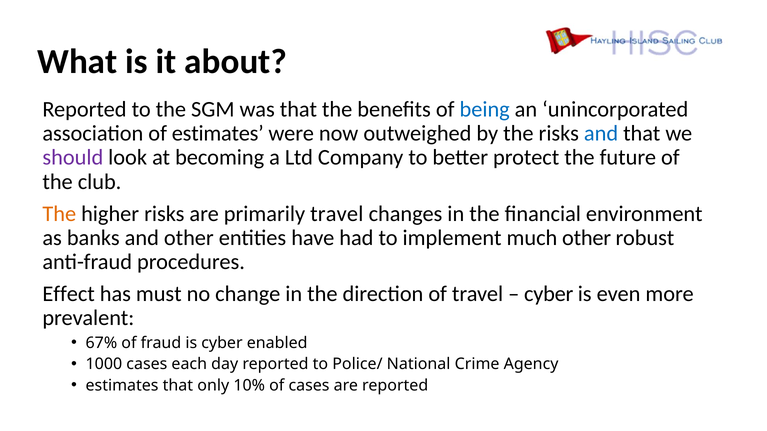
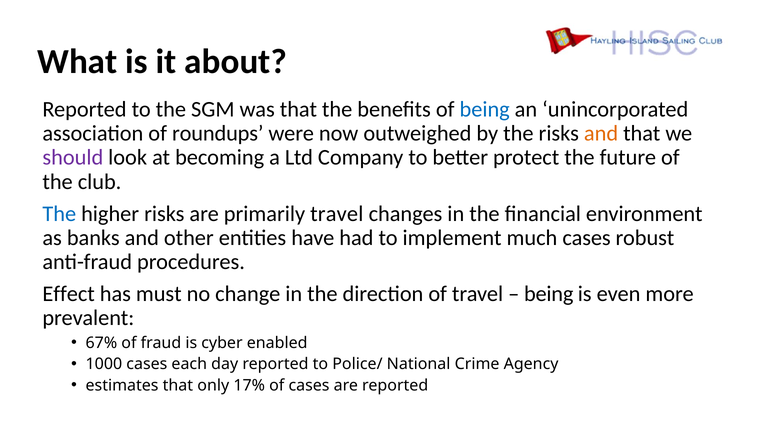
of estimates: estimates -> roundups
and at (601, 134) colour: blue -> orange
The at (59, 214) colour: orange -> blue
much other: other -> cases
cyber at (549, 294): cyber -> being
10%: 10% -> 17%
